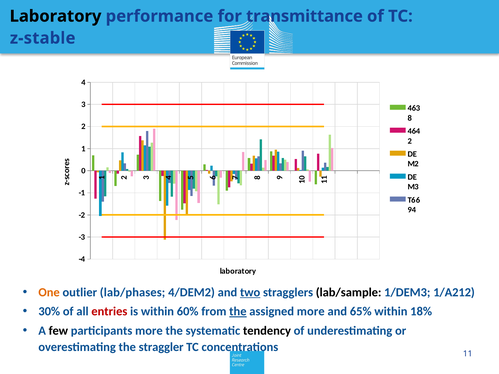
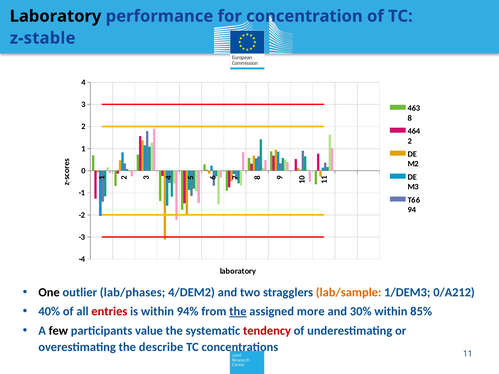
transmittance: transmittance -> concentration
One colour: orange -> black
two underline: present -> none
lab/sample colour: black -> orange
1/A212: 1/A212 -> 0/A212
30%: 30% -> 40%
60%: 60% -> 94%
65%: 65% -> 30%
18%: 18% -> 85%
participants more: more -> value
tendency colour: black -> red
straggler: straggler -> describe
